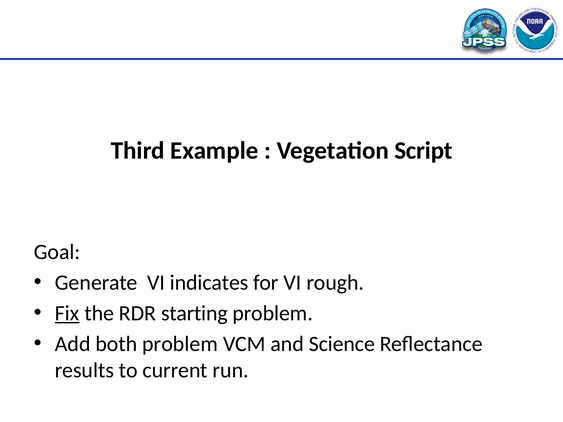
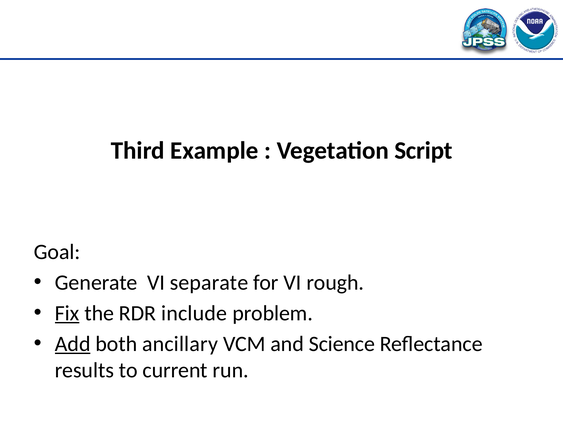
indicates: indicates -> separate
starting: starting -> include
Add underline: none -> present
both problem: problem -> ancillary
